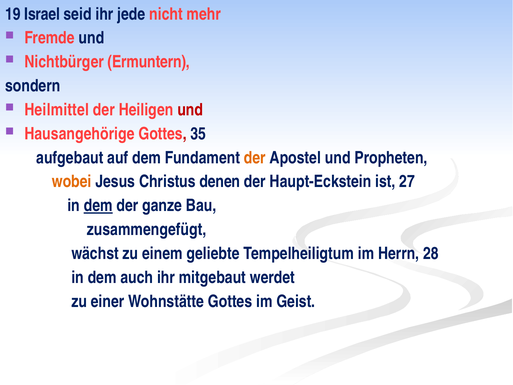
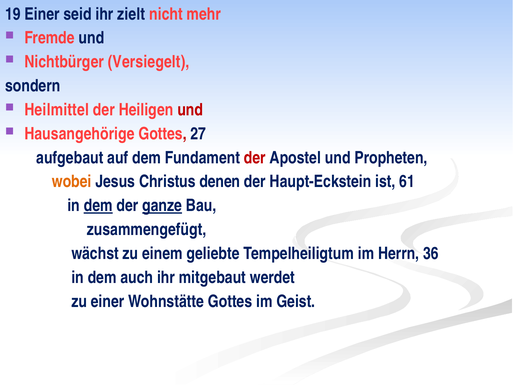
19 Israel: Israel -> Einer
jede: jede -> zielt
Ermuntern: Ermuntern -> Versiegelt
35: 35 -> 27
der at (255, 158) colour: orange -> red
27: 27 -> 61
ganze underline: none -> present
28: 28 -> 36
